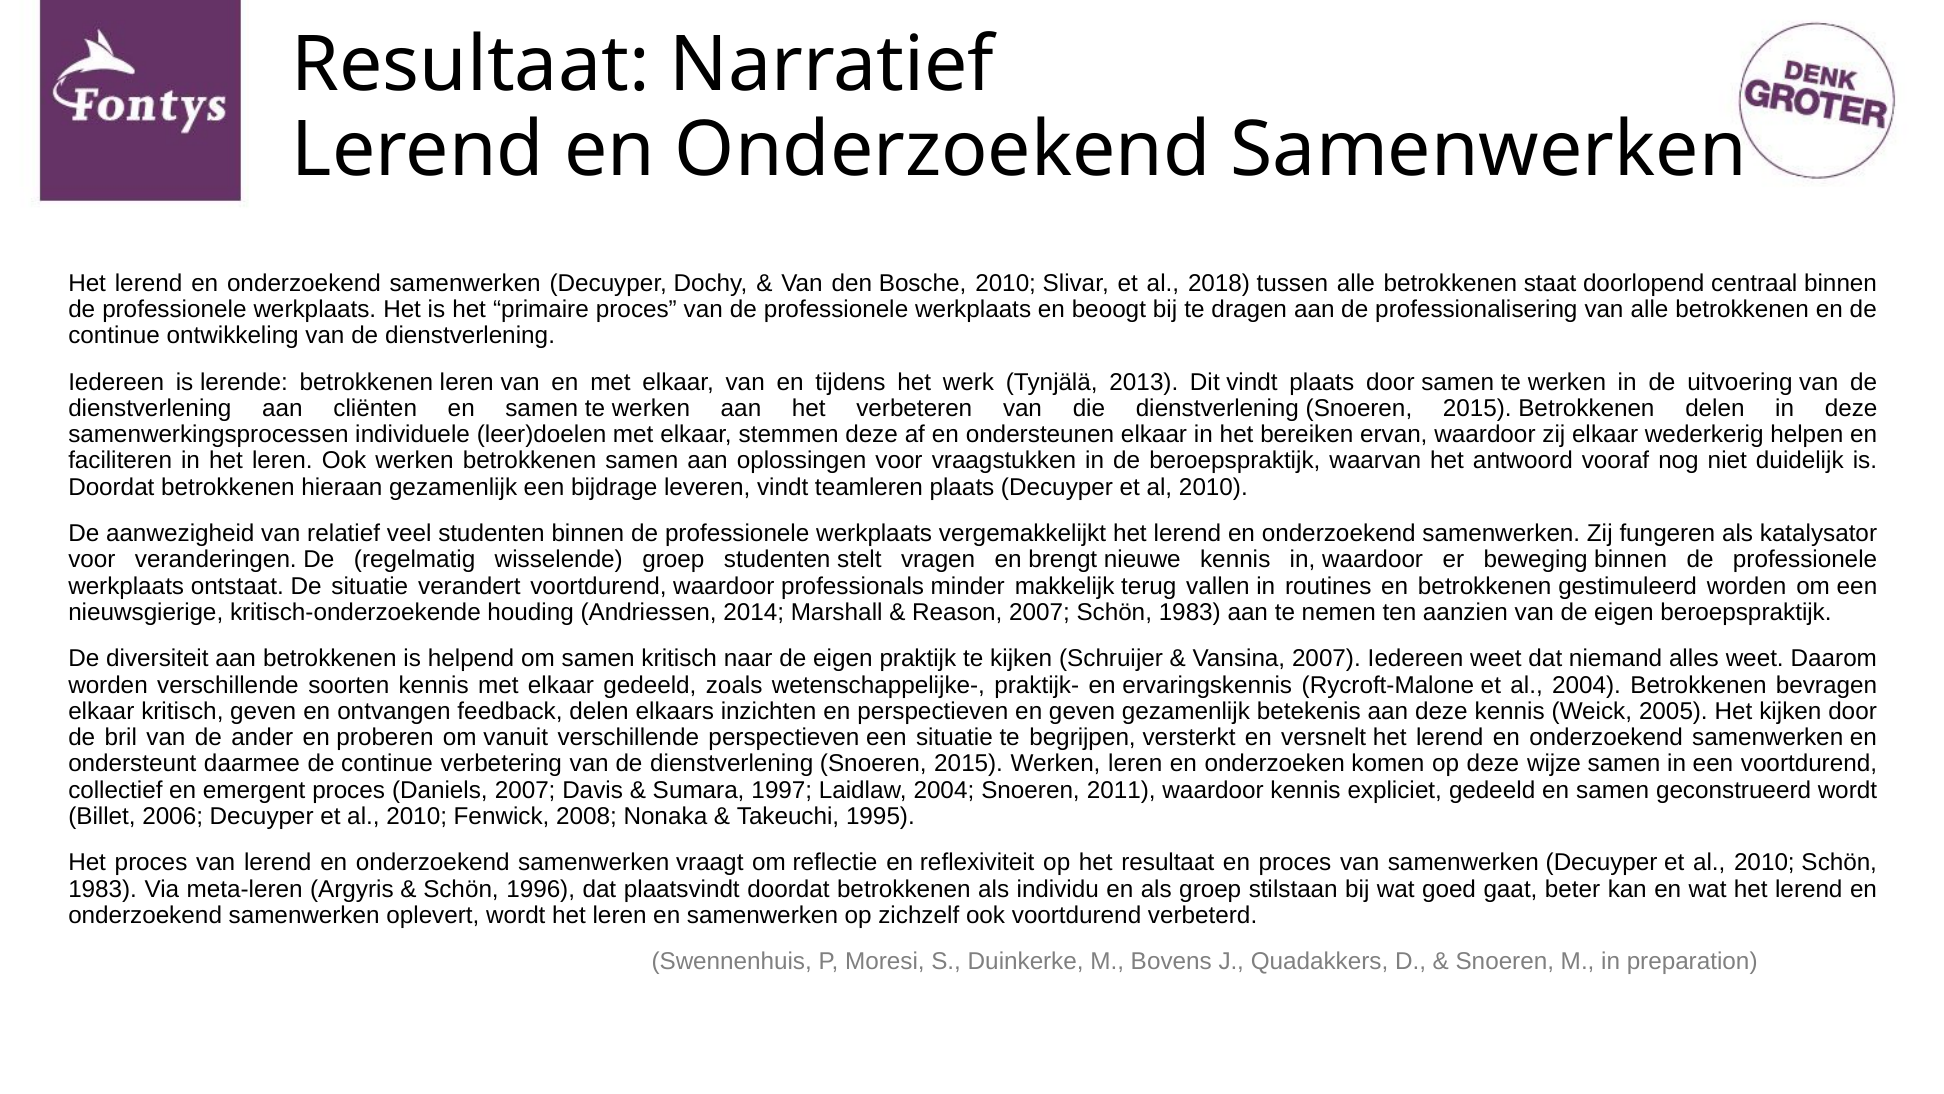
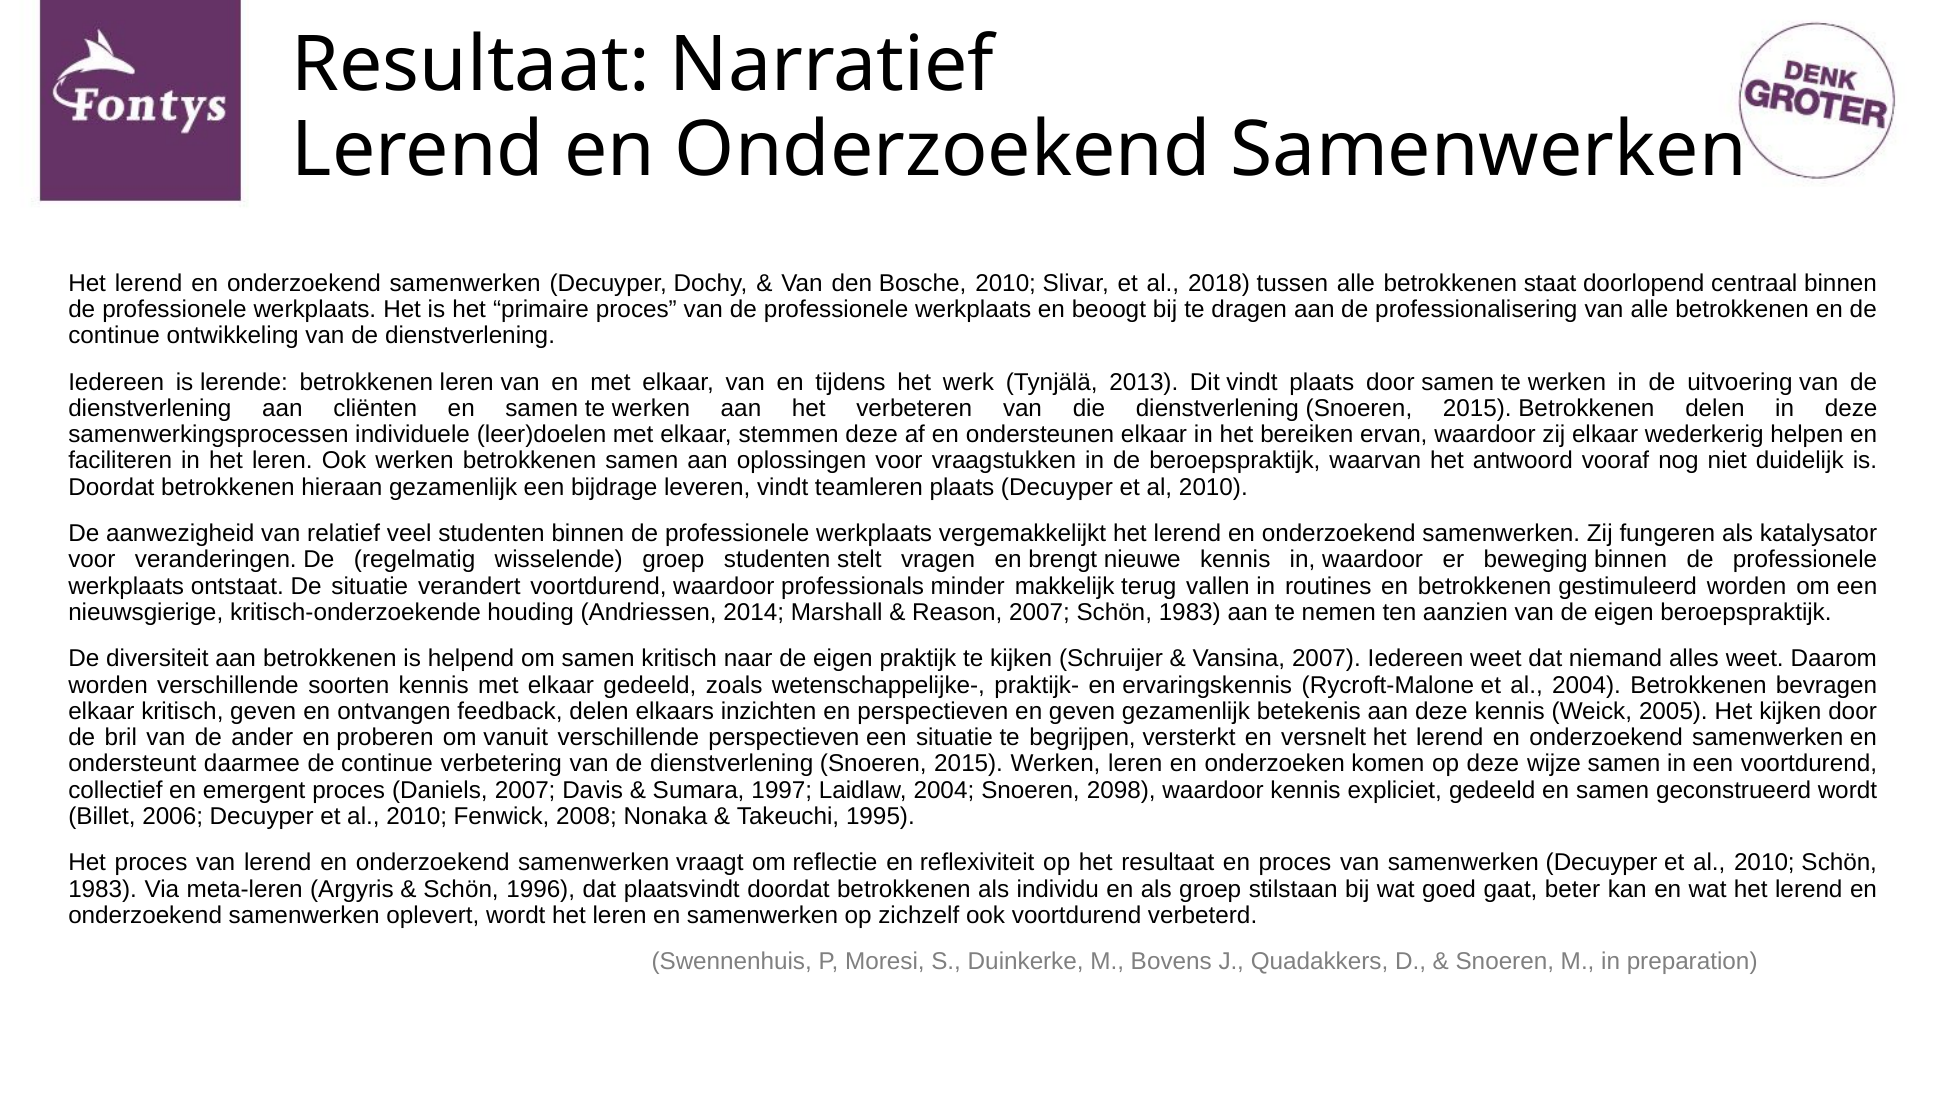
2011: 2011 -> 2098
